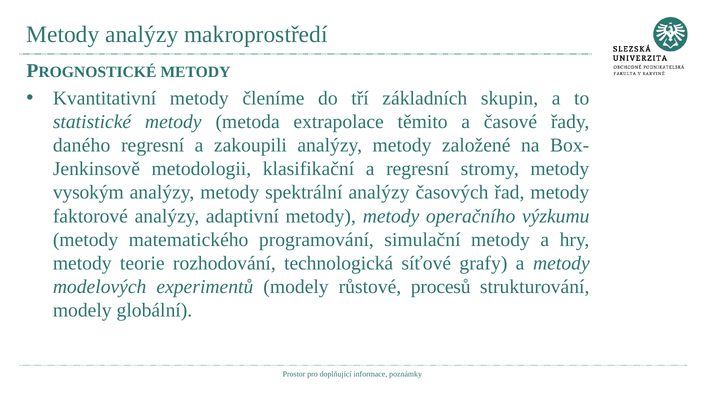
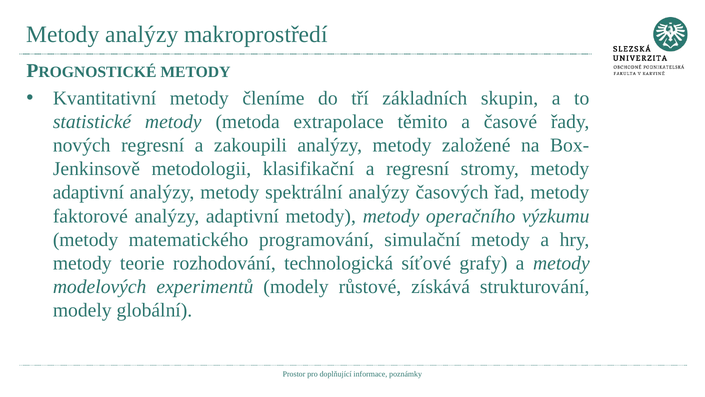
daného: daného -> nových
vysokým at (88, 192): vysokým -> adaptivní
procesů: procesů -> získává
